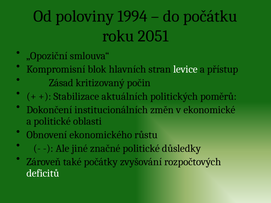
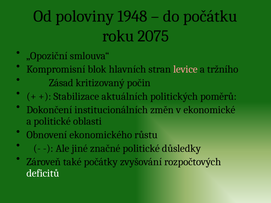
1994: 1994 -> 1948
2051: 2051 -> 2075
levice colour: white -> pink
přístup: přístup -> tržního
